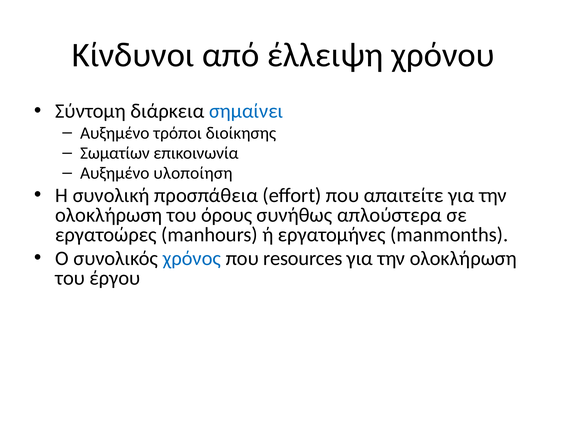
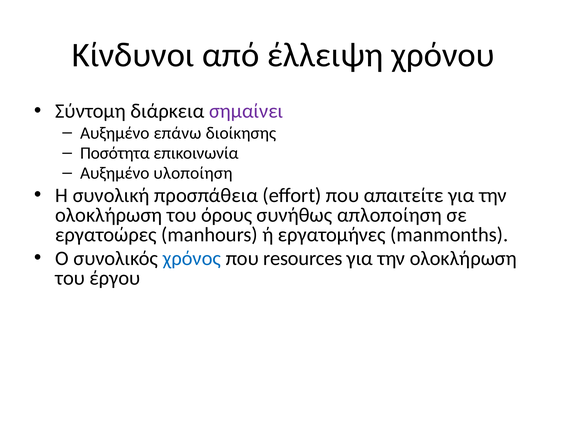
σημαίνει colour: blue -> purple
τρόποι: τρόποι -> επάνω
Σωματίων: Σωματίων -> Ποσότητα
απλούστερα: απλούστερα -> απλοποίηση
